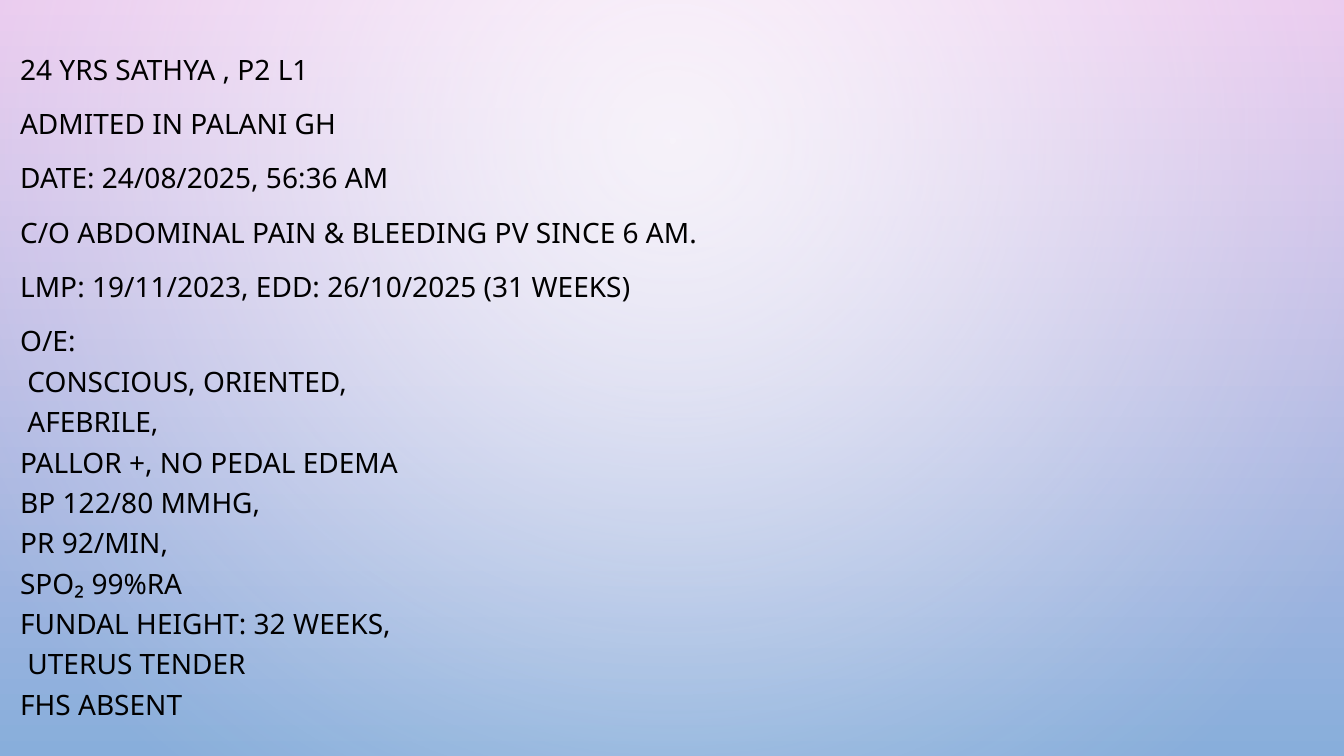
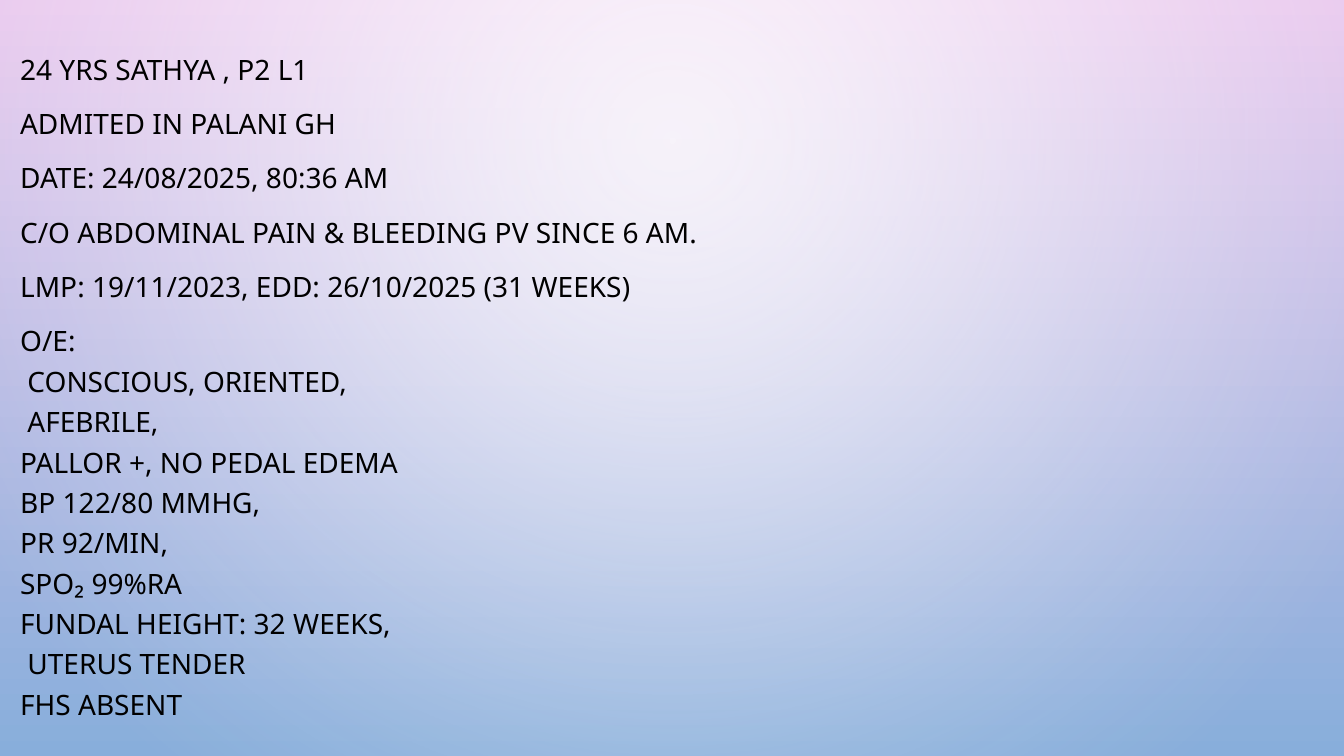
56:36: 56:36 -> 80:36
